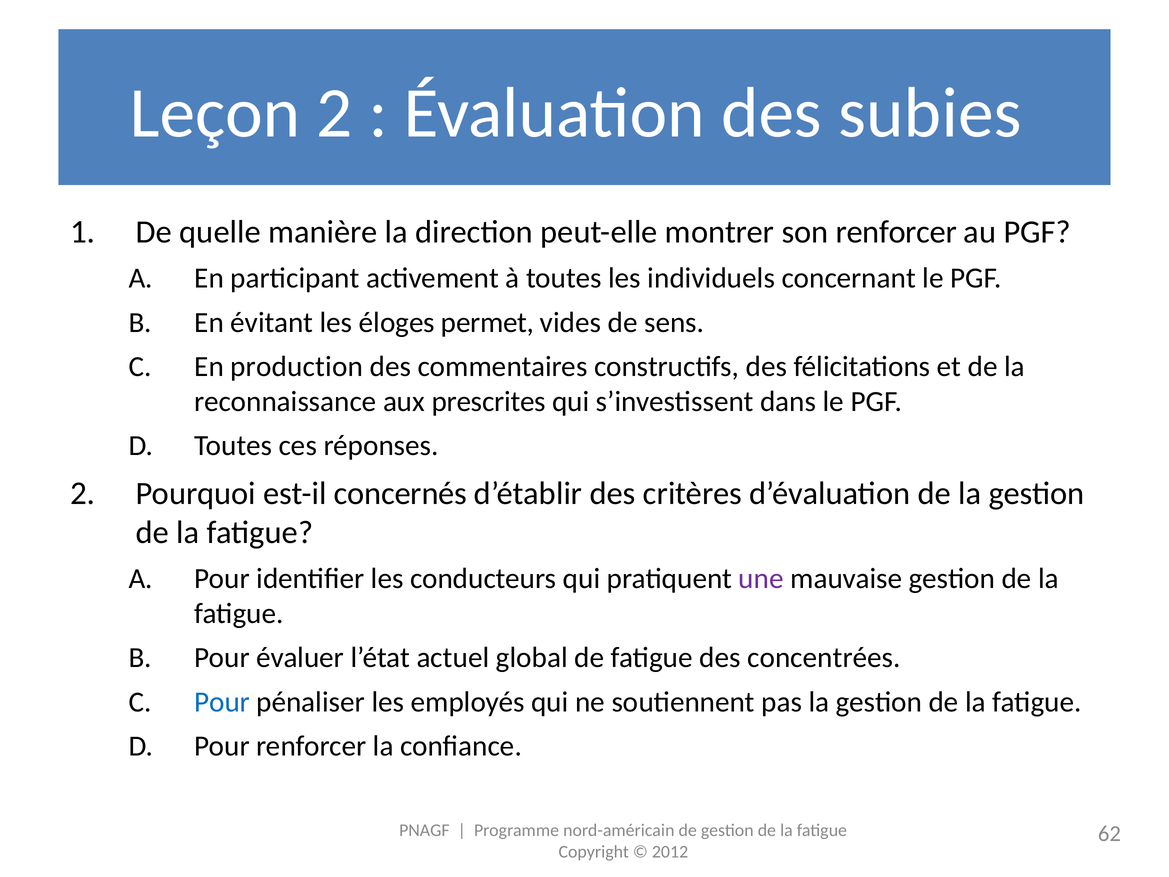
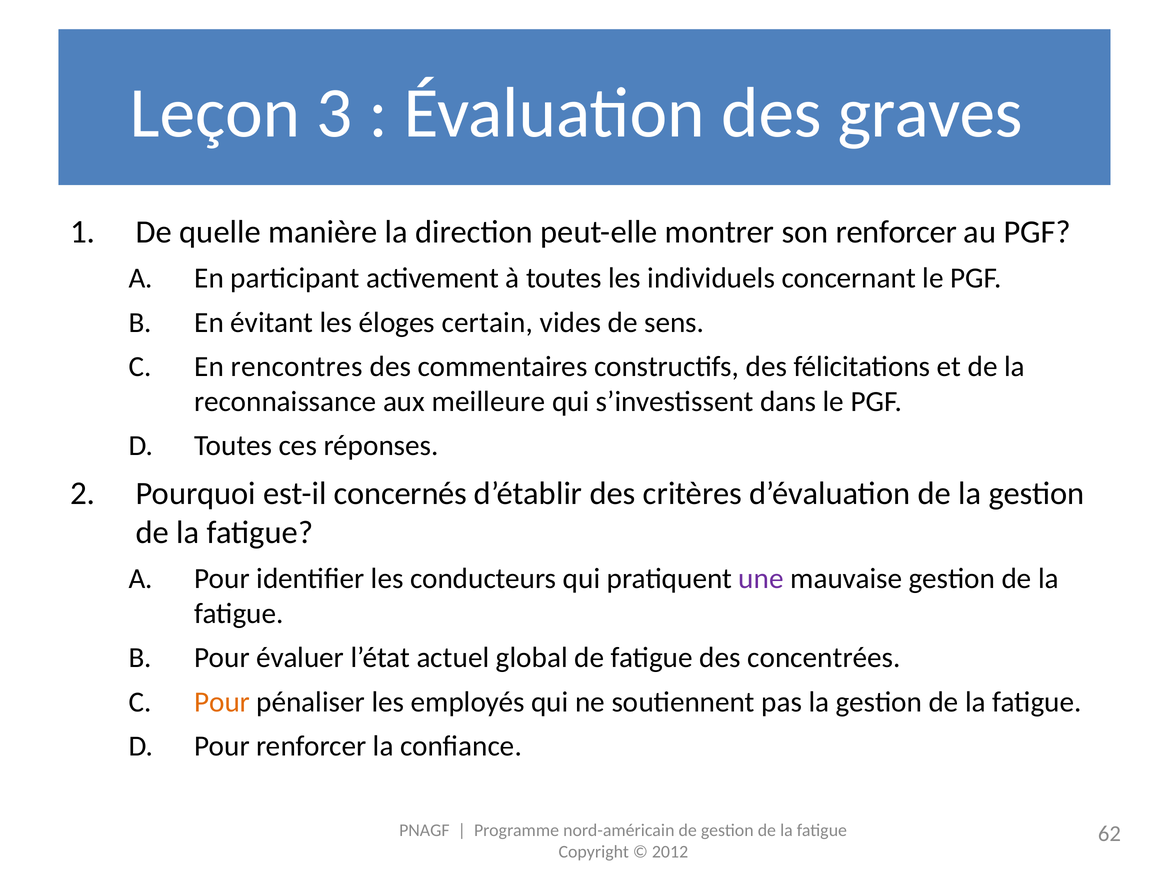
Leçon 2: 2 -> 3
subies: subies -> graves
permet: permet -> certain
production: production -> rencontres
prescrites: prescrites -> meilleure
Pour at (222, 702) colour: blue -> orange
